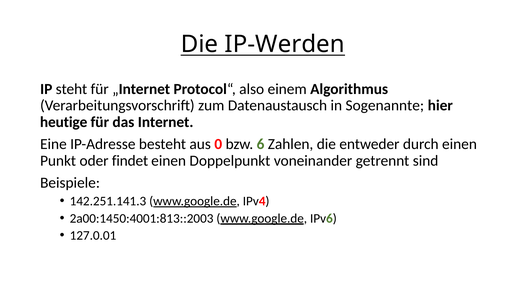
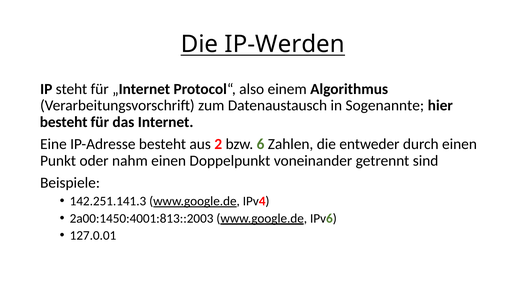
heutige at (64, 122): heutige -> besteht
0: 0 -> 2
findet: findet -> nahm
